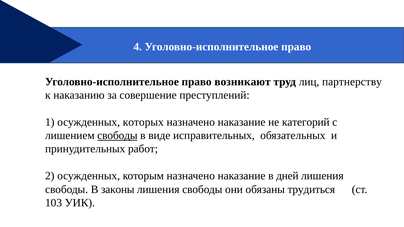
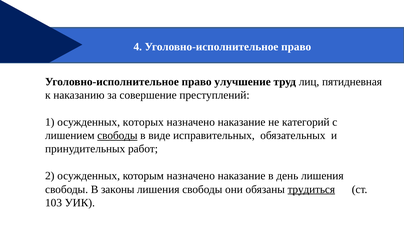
возникают: возникают -> улучшение
партнерству: партнерству -> пятидневная
дней: дней -> день
трудиться underline: none -> present
